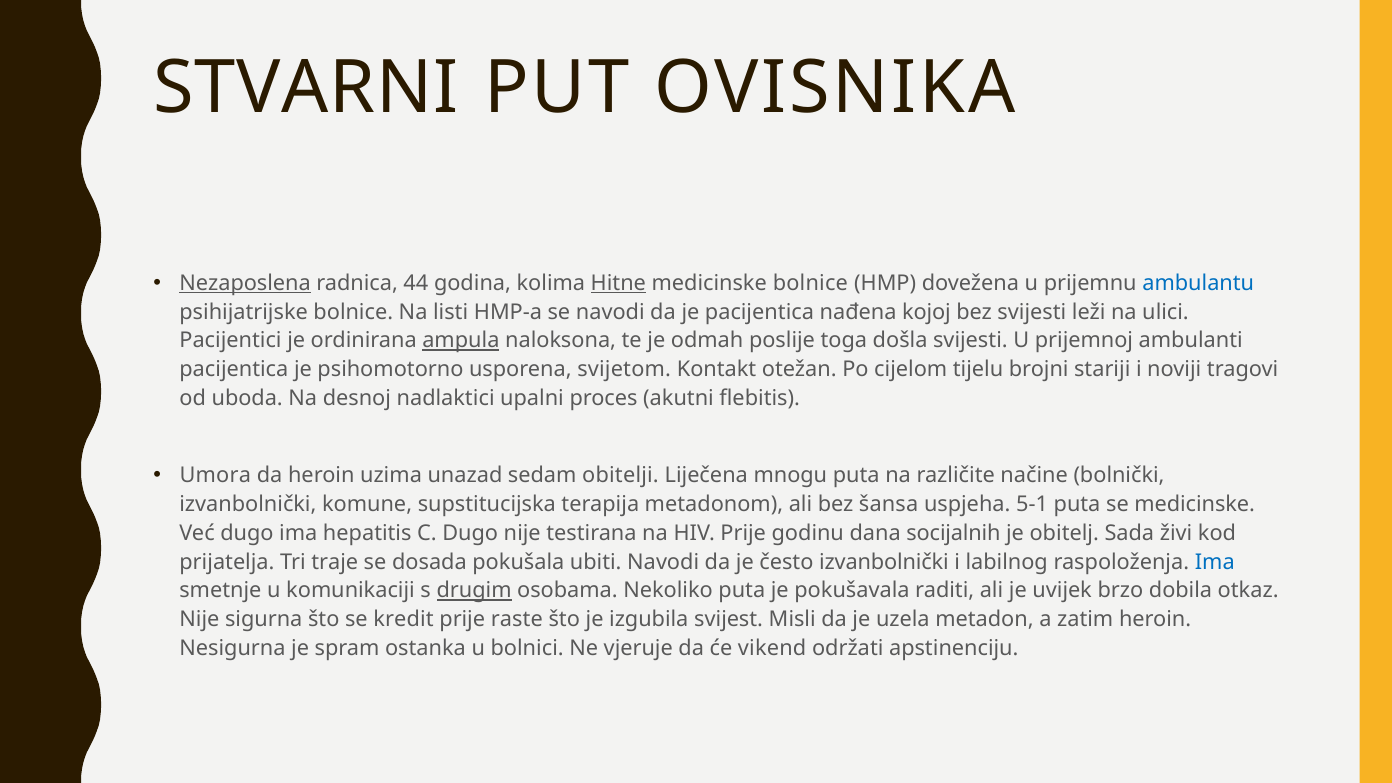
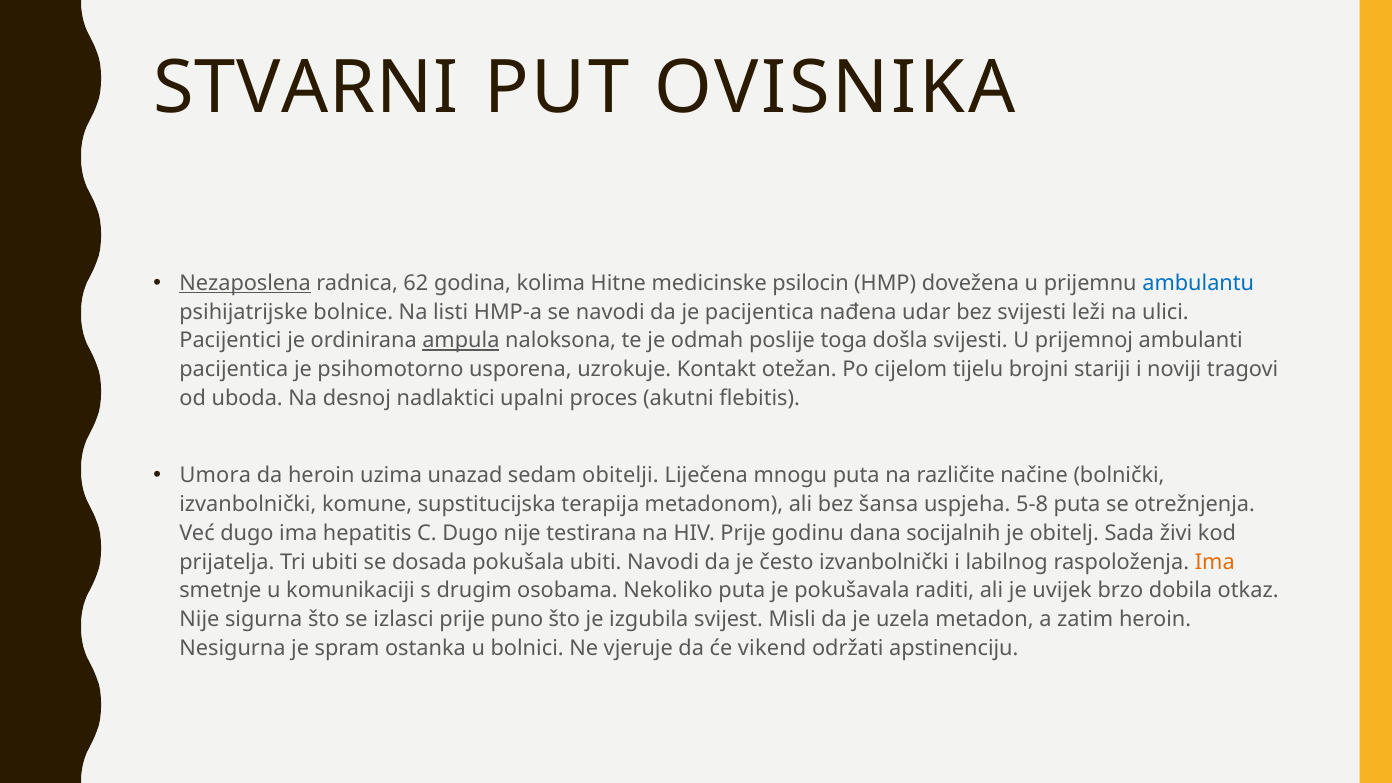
44: 44 -> 62
Hitne underline: present -> none
medicinske bolnice: bolnice -> psilocin
kojoj: kojoj -> udar
svijetom: svijetom -> uzrokuje
5-1: 5-1 -> 5-8
se medicinske: medicinske -> otrežnjenja
Tri traje: traje -> ubiti
Ima at (1215, 562) colour: blue -> orange
drugim underline: present -> none
kredit: kredit -> izlasci
raste: raste -> puno
